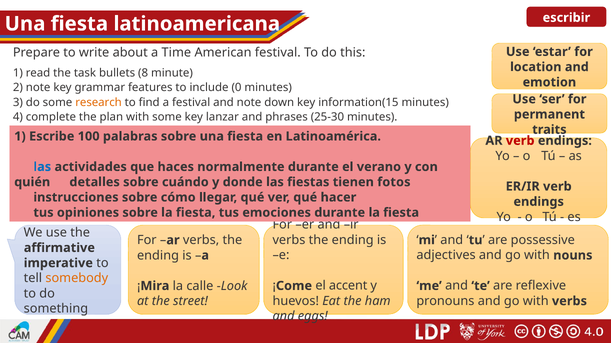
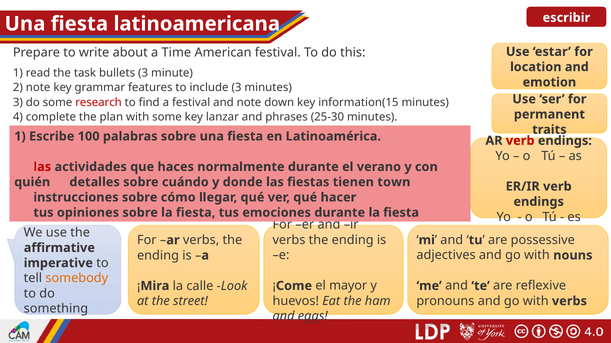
bullets 8: 8 -> 3
include 0: 0 -> 3
research colour: orange -> red
las at (42, 167) colour: blue -> red
fotos: fotos -> town
accent: accent -> mayor
